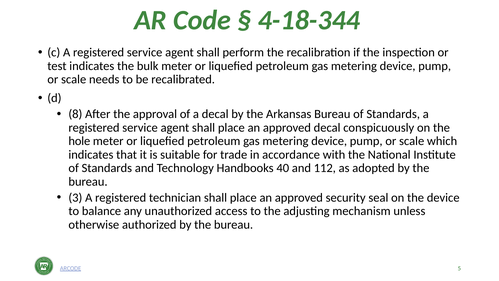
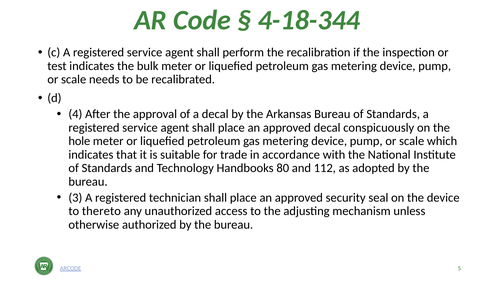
8: 8 -> 4
40: 40 -> 80
balance: balance -> thereto
